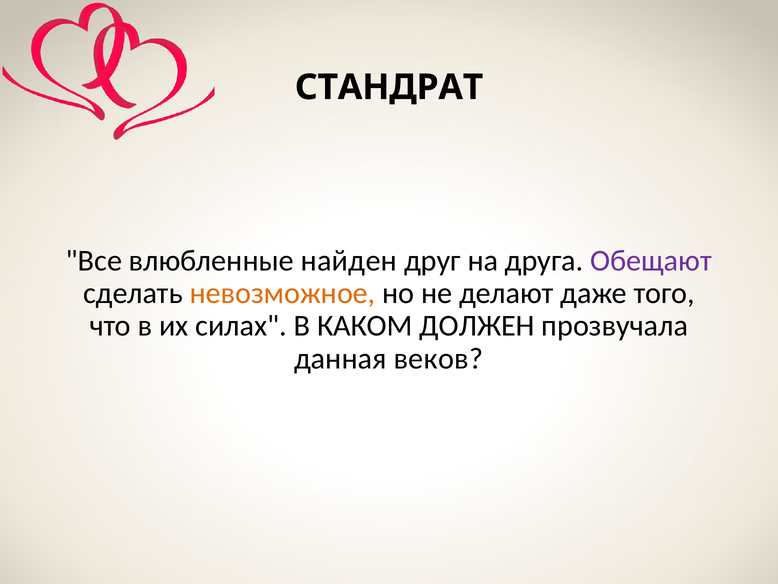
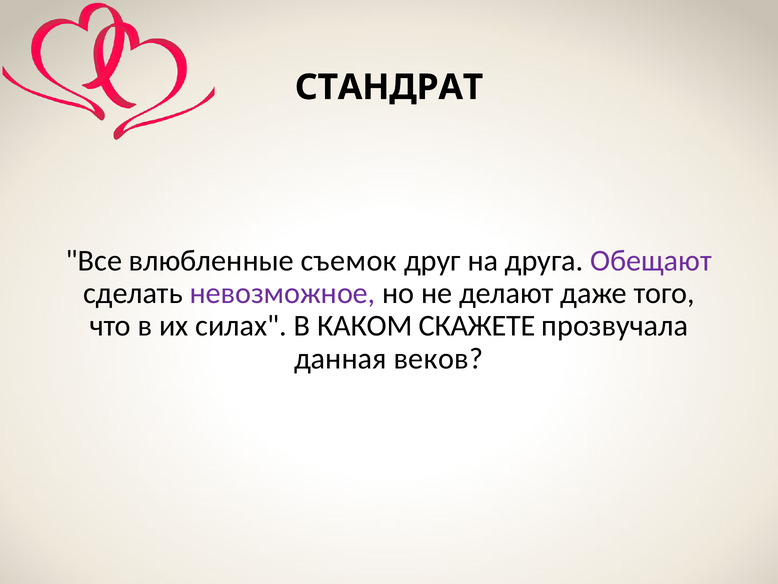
найден: найден -> съемок
невозможное colour: orange -> purple
ДОЛЖЕН: ДОЛЖЕН -> СКАЖЕТЕ
